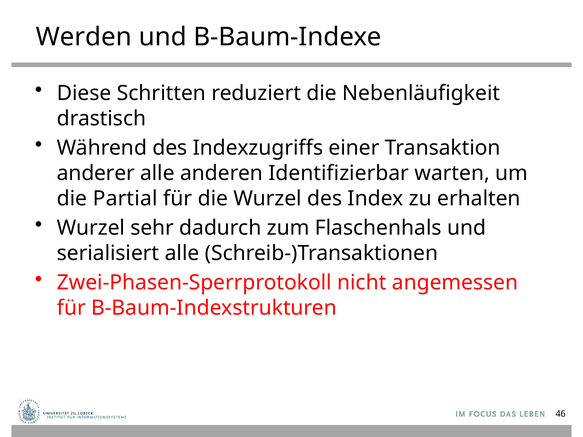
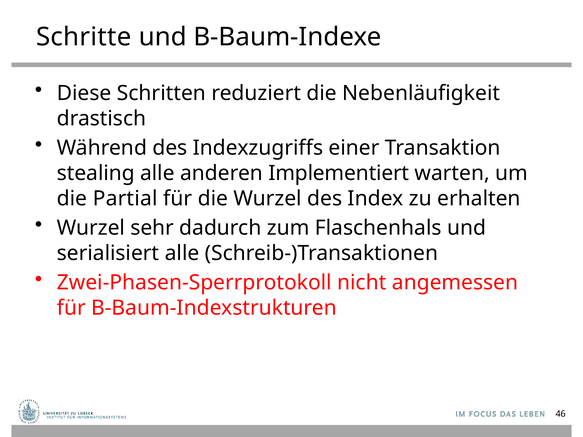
Werden: Werden -> Schritte
anderer: anderer -> stealing
Identifizierbar: Identifizierbar -> Implementiert
